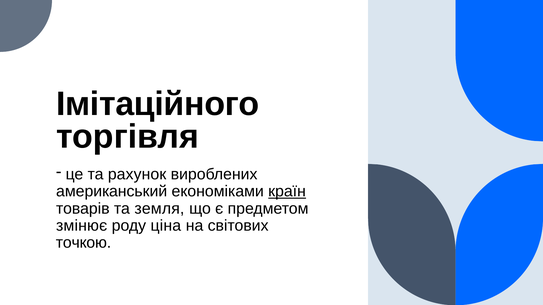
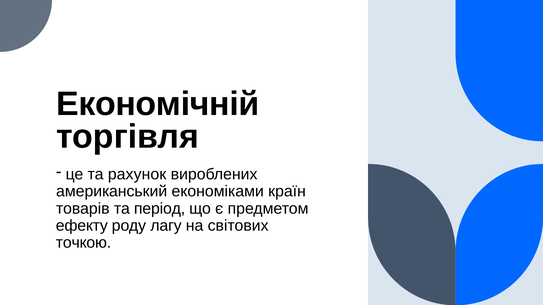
Імітаційного: Імітаційного -> Економічній
країн underline: present -> none
земля: земля -> період
змінює: змінює -> ефекту
ціна: ціна -> лагу
